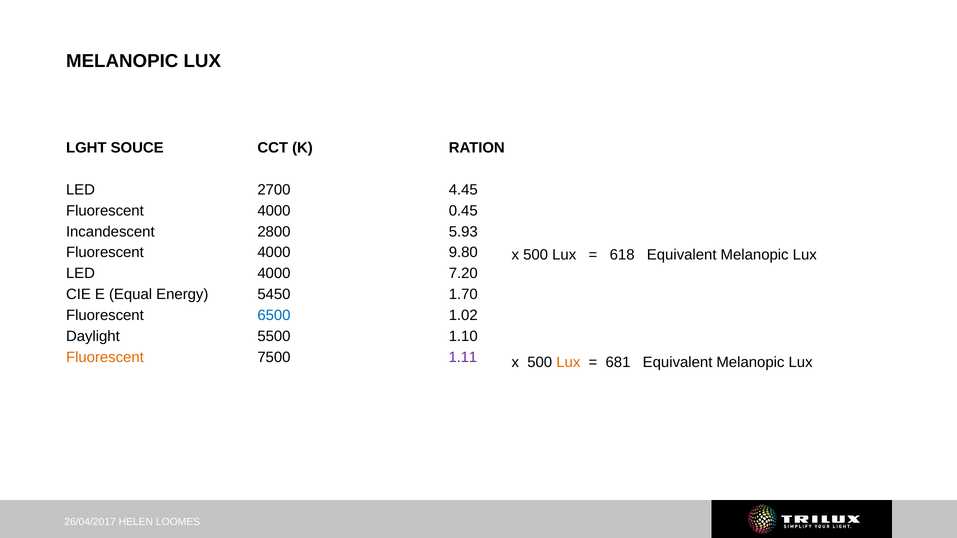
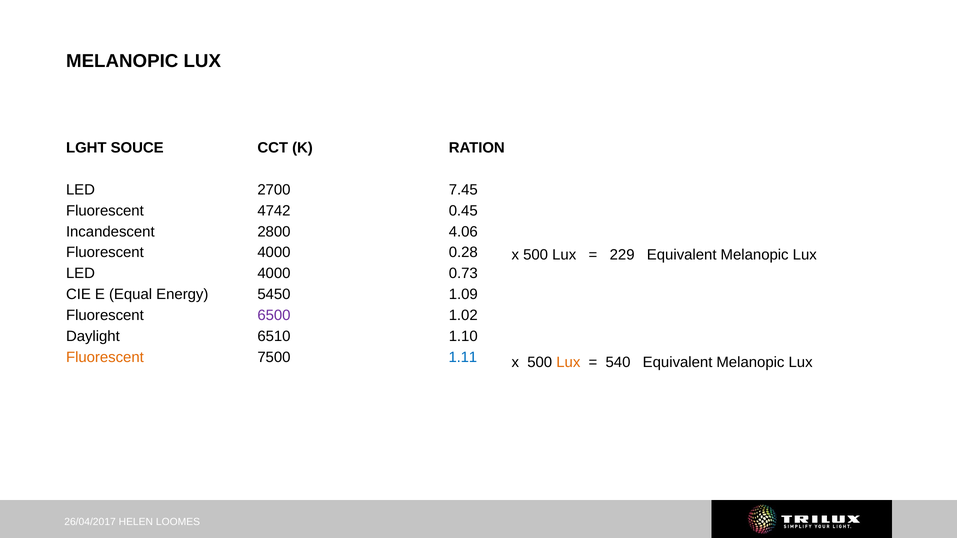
4.45: 4.45 -> 7.45
4000 at (274, 211): 4000 -> 4742
5.93: 5.93 -> 4.06
9.80: 9.80 -> 0.28
618: 618 -> 229
7.20: 7.20 -> 0.73
1.70: 1.70 -> 1.09
6500 colour: blue -> purple
5500: 5500 -> 6510
1.11 colour: purple -> blue
681: 681 -> 540
